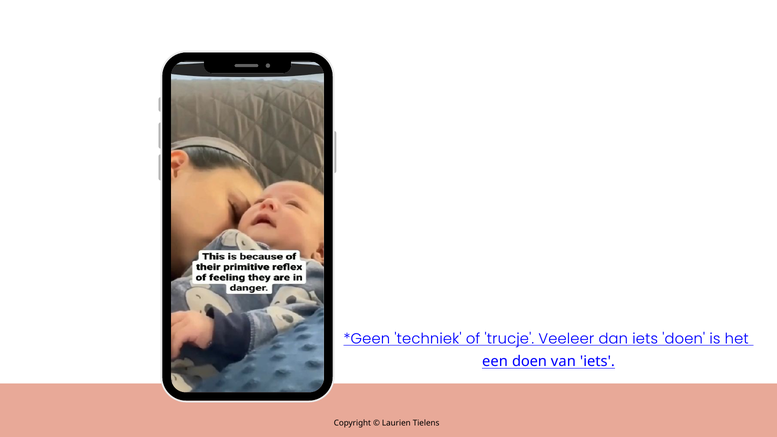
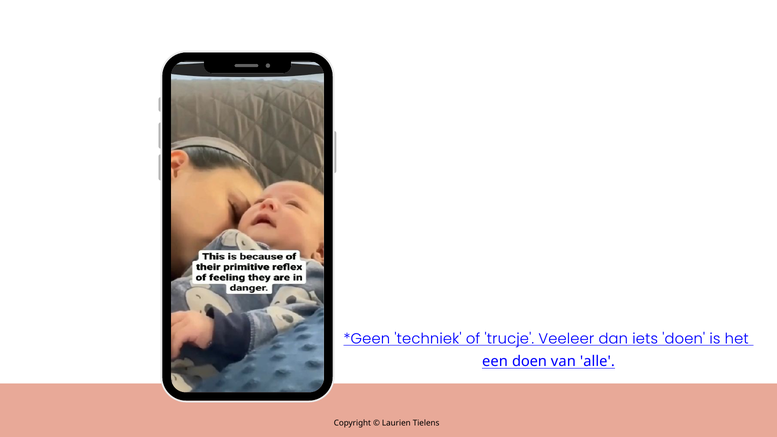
van iets: iets -> alle
